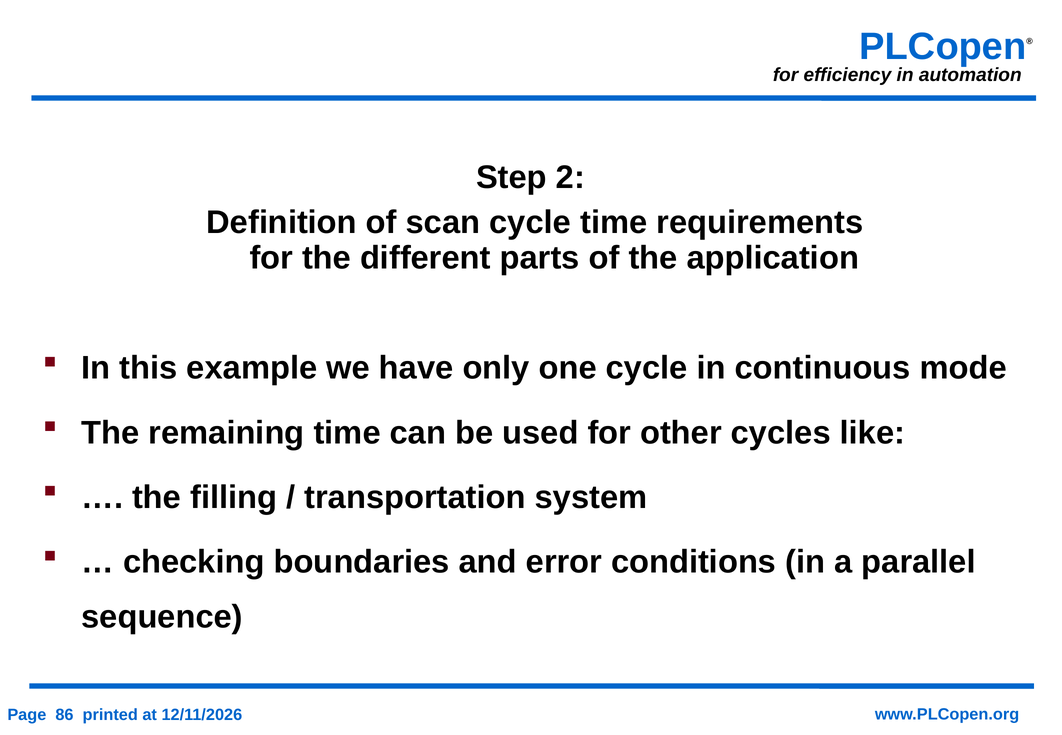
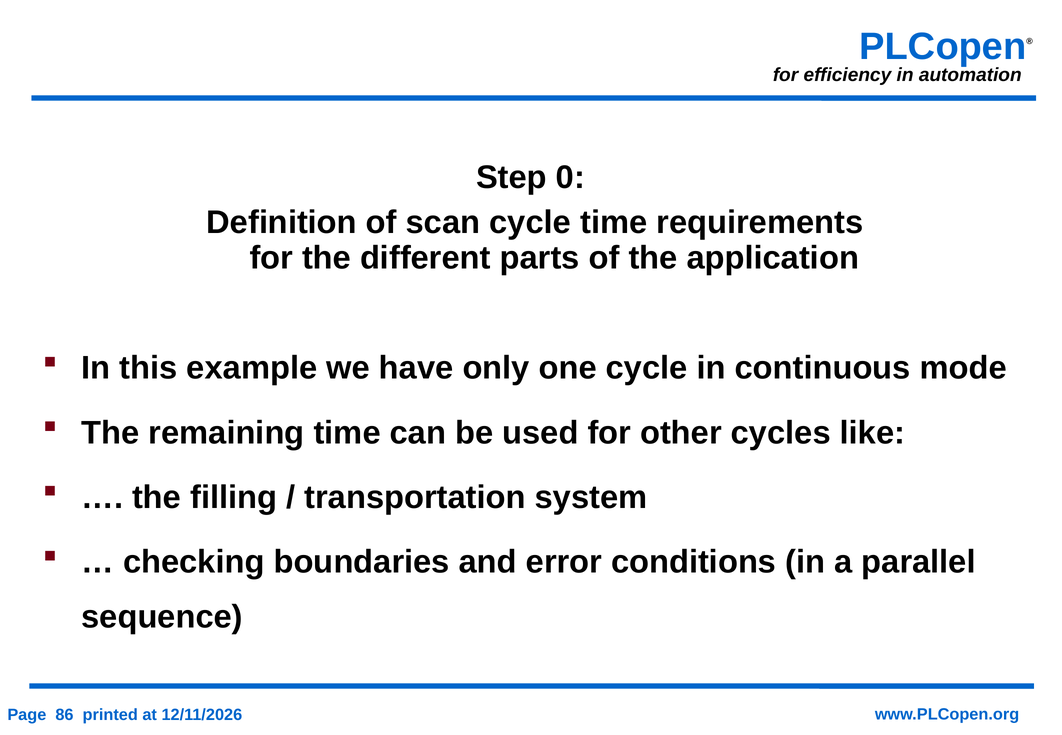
2: 2 -> 0
